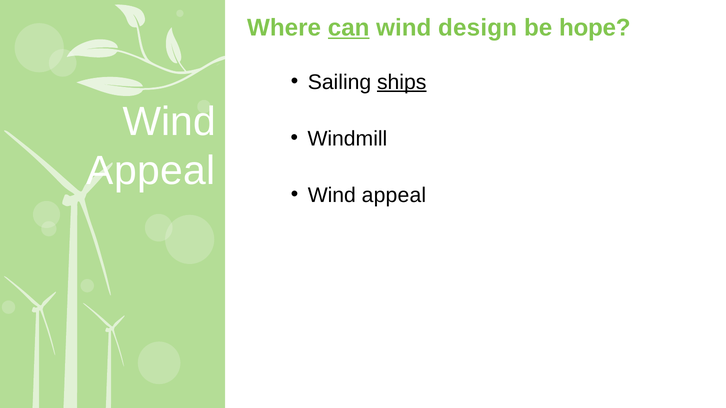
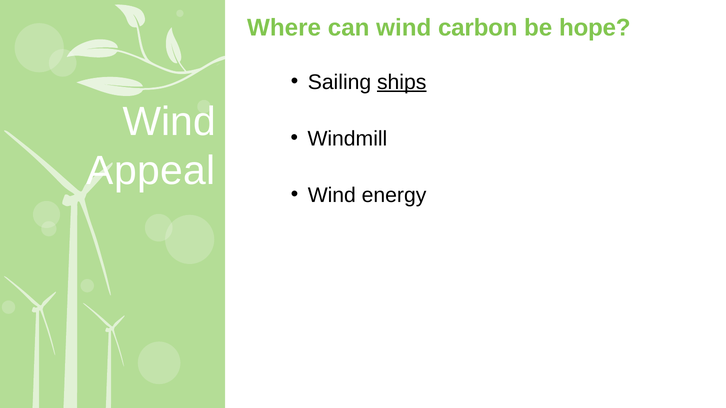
can underline: present -> none
design: design -> carbon
appeal at (394, 195): appeal -> energy
